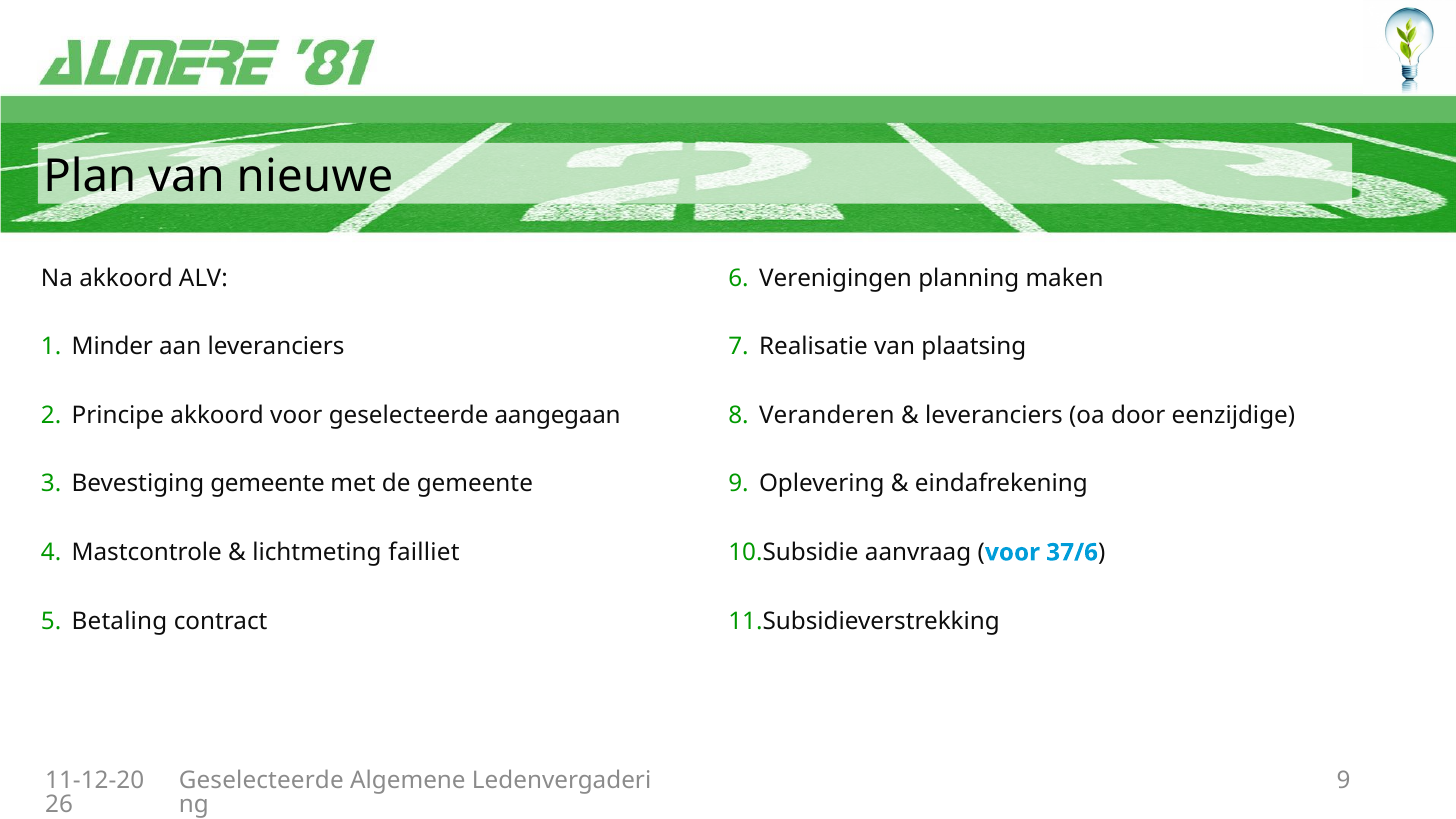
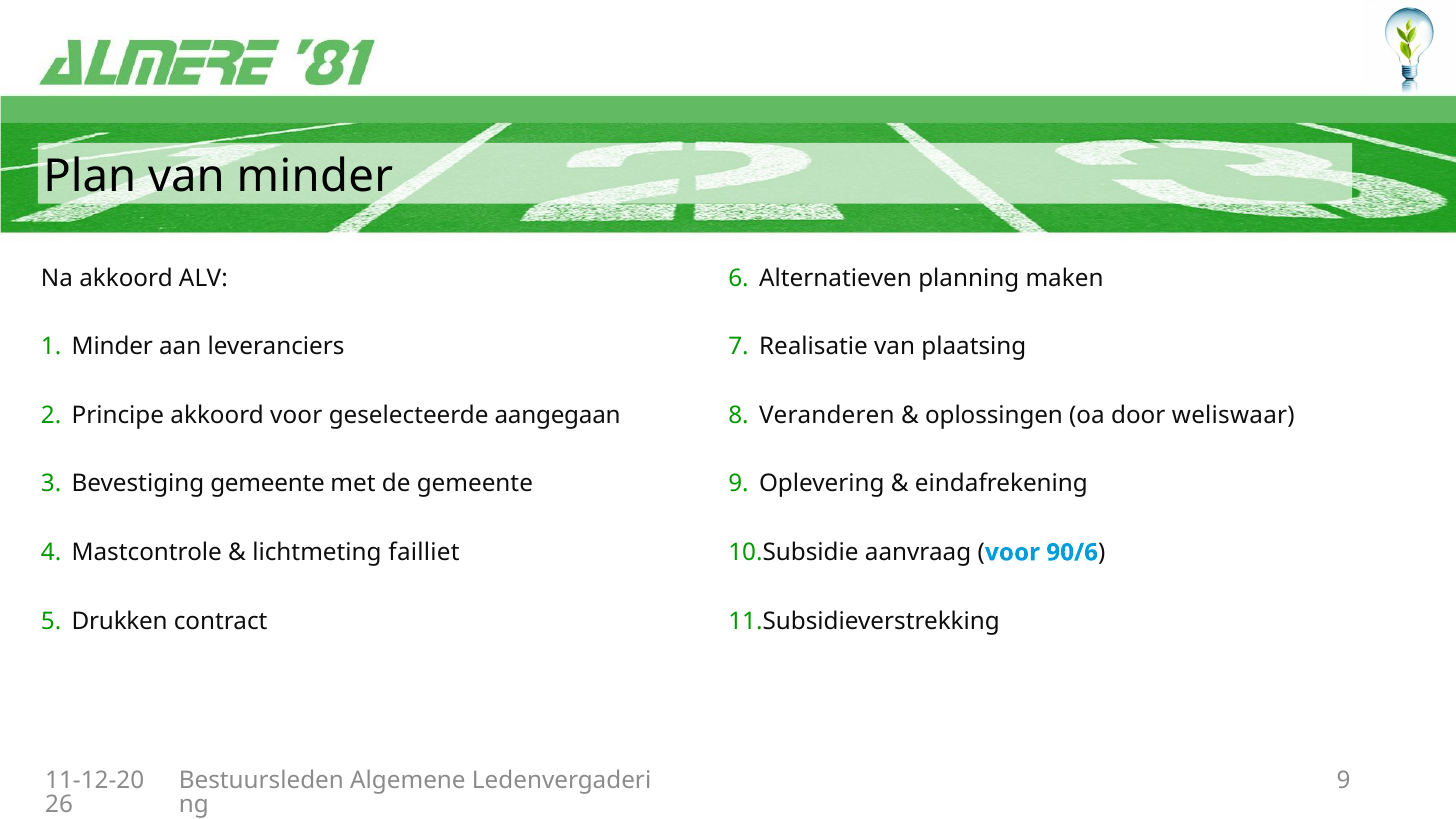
van nieuwe: nieuwe -> minder
Verenigingen: Verenigingen -> Alternatieven
leveranciers at (994, 415): leveranciers -> oplossingen
eenzijdige: eenzijdige -> weliswaar
37/6: 37/6 -> 90/6
Betaling: Betaling -> Drukken
Geselecteerde at (261, 781): Geselecteerde -> Bestuursleden
